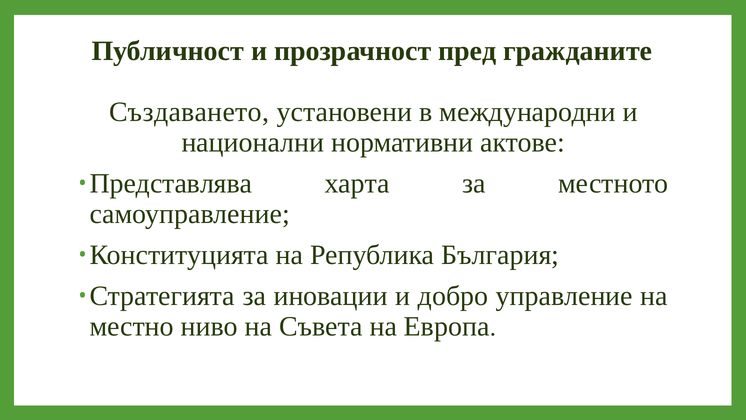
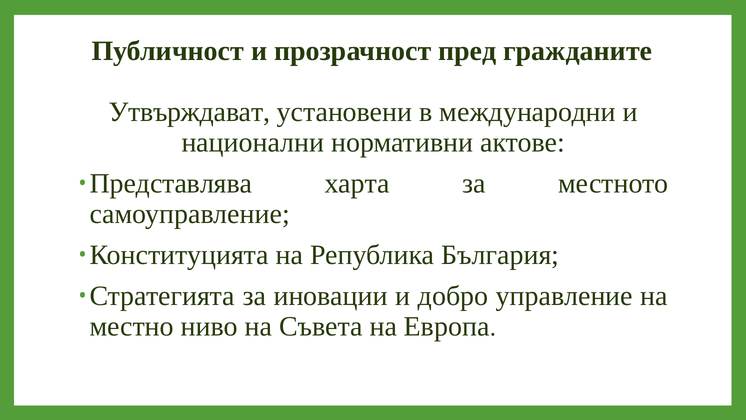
Създаването: Създаването -> Утвърждават
